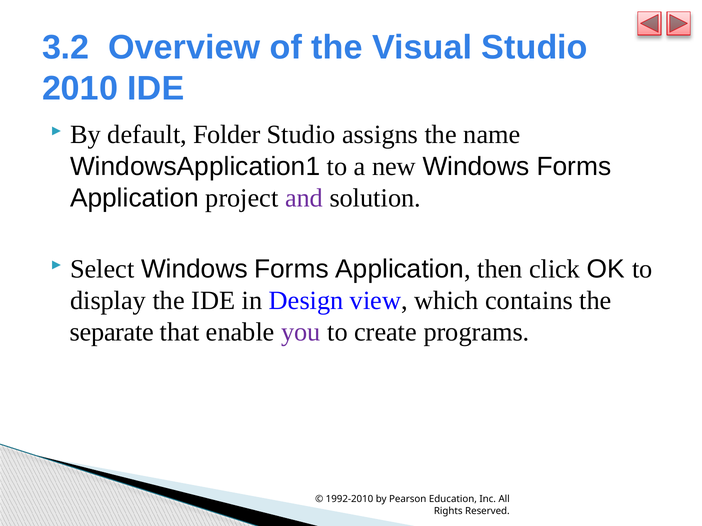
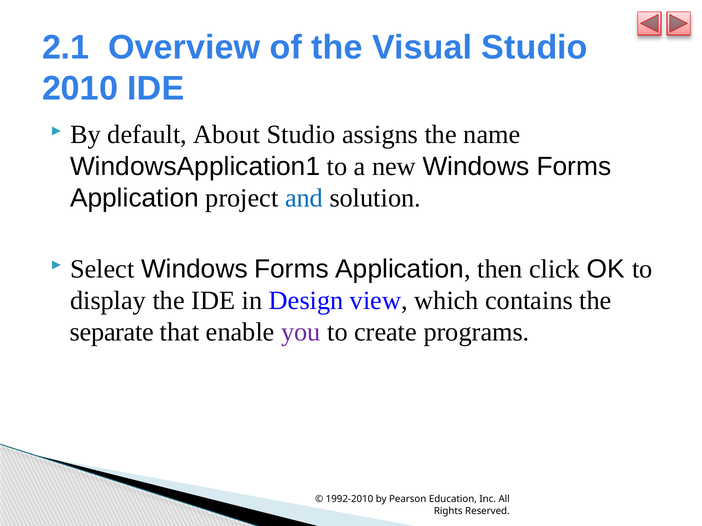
3.2: 3.2 -> 2.1
Folder: Folder -> About
and colour: purple -> blue
